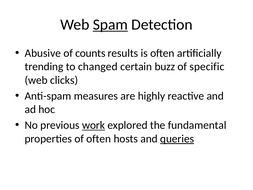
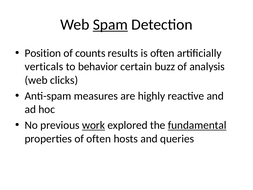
Abusive: Abusive -> Position
trending: trending -> verticals
changed: changed -> behavior
specific: specific -> analysis
fundamental underline: none -> present
queries underline: present -> none
